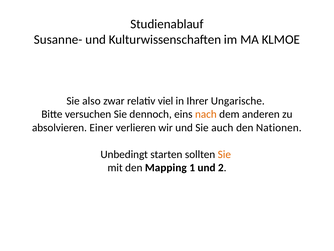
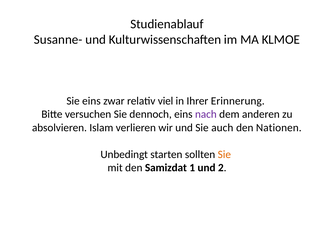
Sie also: also -> eins
Ungarische: Ungarische -> Erinnerung
nach colour: orange -> purple
Einer: Einer -> Islam
Mapping: Mapping -> Samizdat
